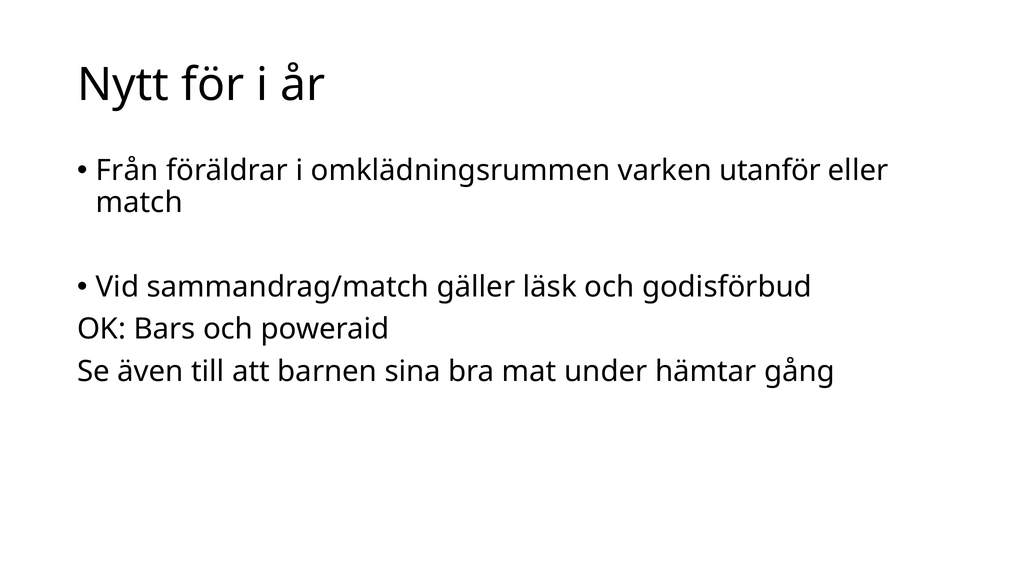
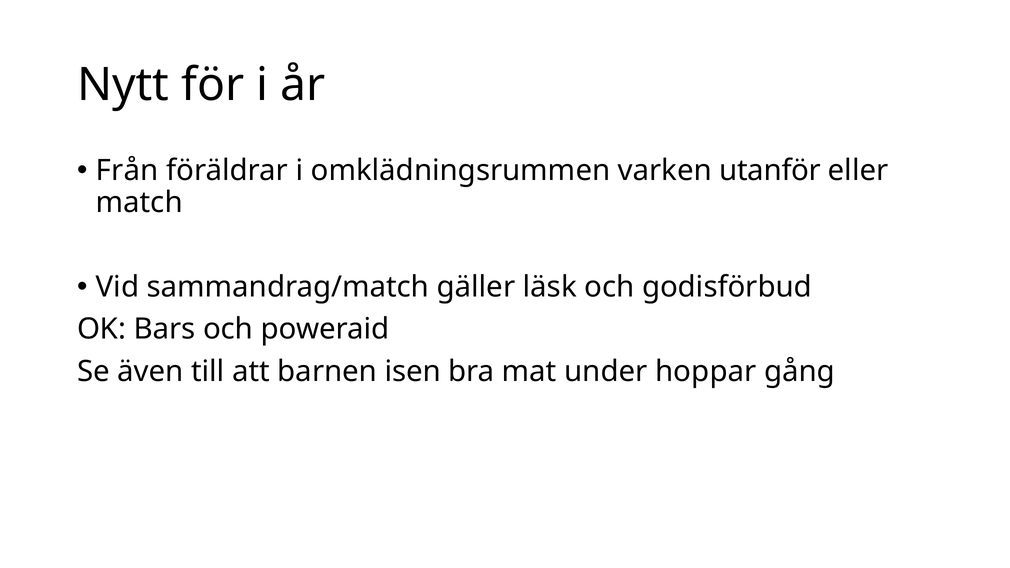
sina: sina -> isen
hämtar: hämtar -> hoppar
